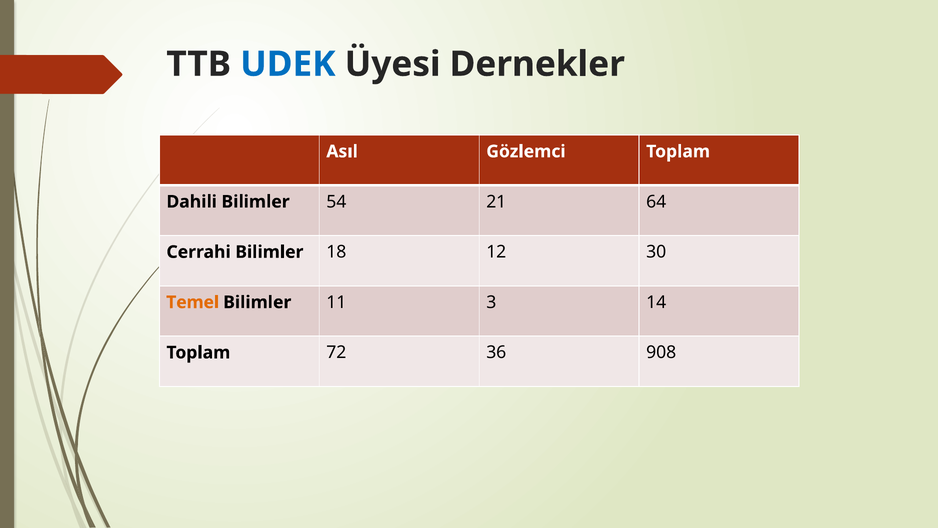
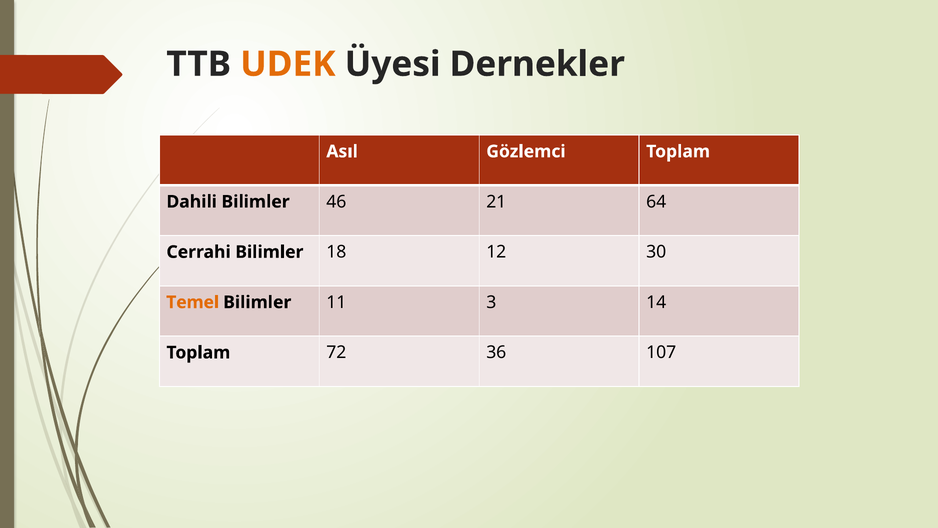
UDEK colour: blue -> orange
54: 54 -> 46
908: 908 -> 107
